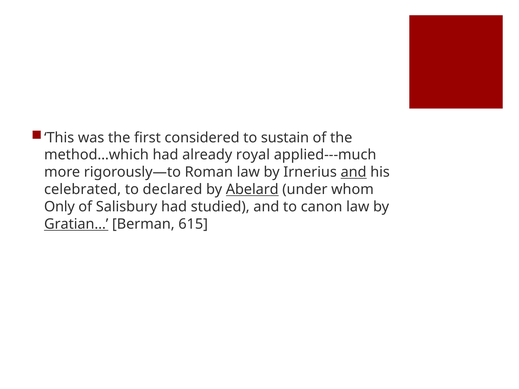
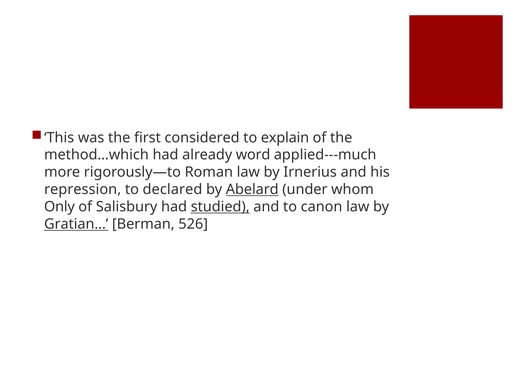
sustain: sustain -> explain
royal: royal -> word
and at (354, 172) underline: present -> none
celebrated: celebrated -> repression
studied underline: none -> present
615: 615 -> 526
